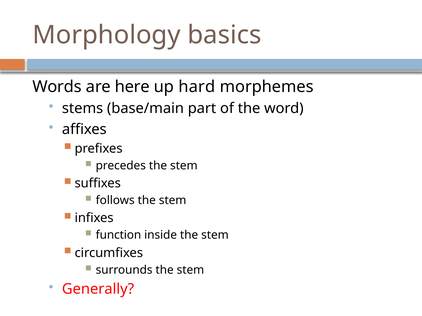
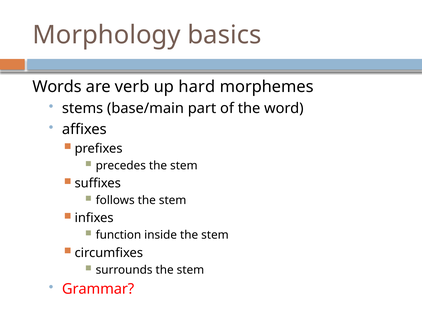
here: here -> verb
Generally: Generally -> Grammar
